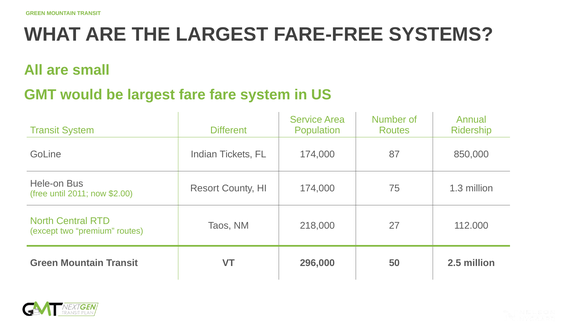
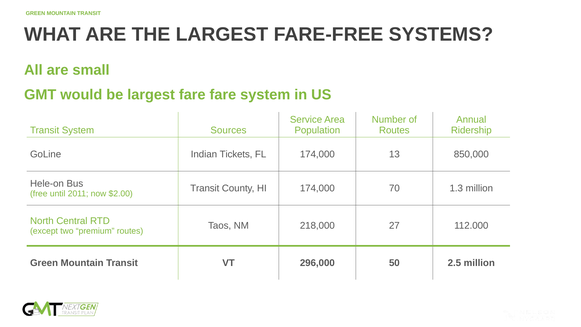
Different: Different -> Sources
87: 87 -> 13
Resort at (205, 188): Resort -> Transit
75: 75 -> 70
